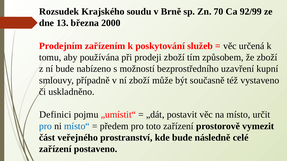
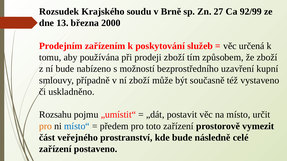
70: 70 -> 27
Definici: Definici -> Rozsahu
pro at (46, 126) colour: blue -> orange
